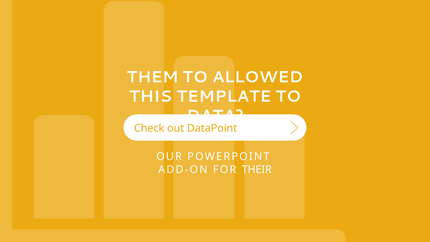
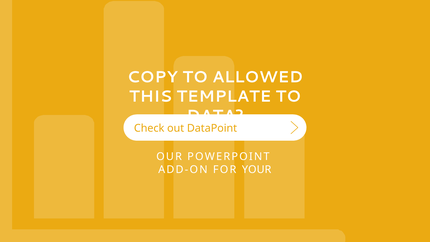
THEM: THEM -> COPY
THEIR: THEIR -> YOUR
